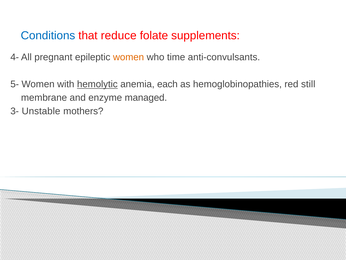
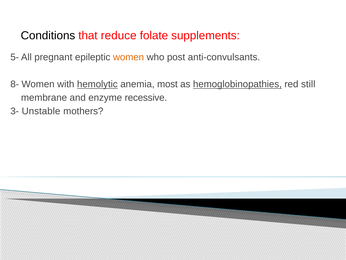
Conditions colour: blue -> black
4-: 4- -> 5-
time: time -> post
5-: 5- -> 8-
each: each -> most
hemoglobinopathies underline: none -> present
managed: managed -> recessive
